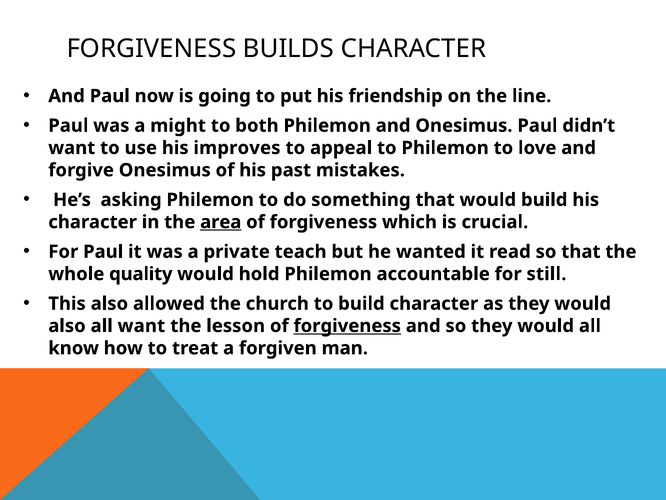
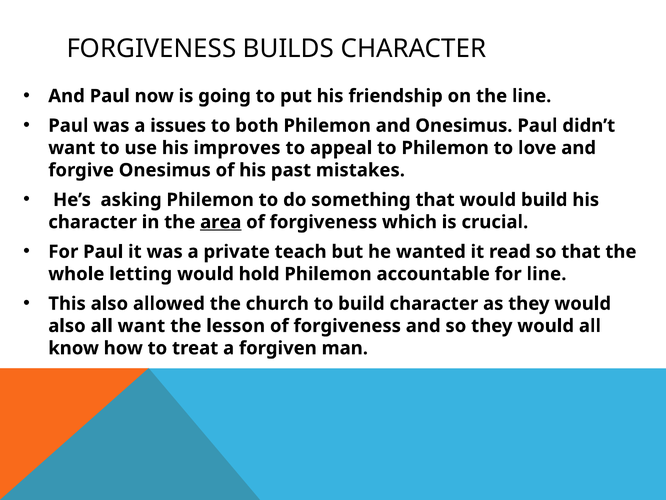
might: might -> issues
quality: quality -> letting
for still: still -> line
forgiveness at (347, 326) underline: present -> none
